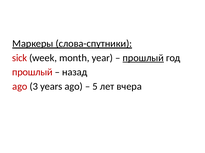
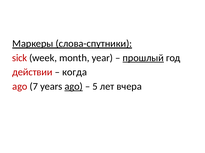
прошлый at (32, 72): прошлый -> действии
назад: назад -> когда
3: 3 -> 7
ago at (74, 87) underline: none -> present
